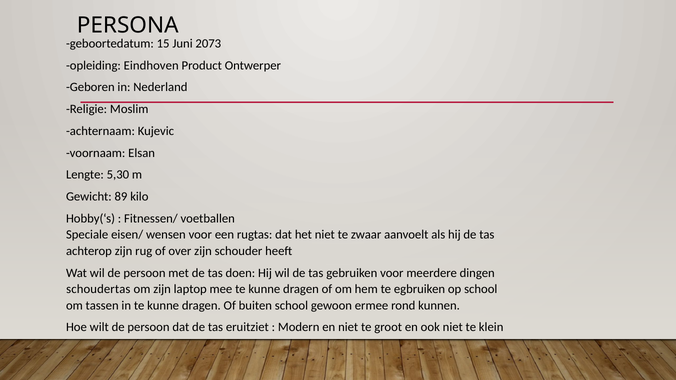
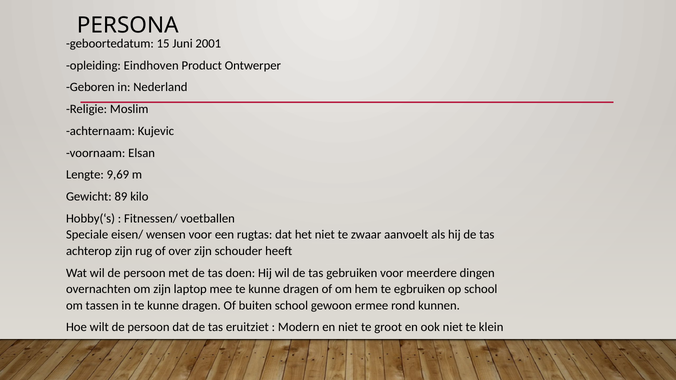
2073: 2073 -> 2001
5,30: 5,30 -> 9,69
schoudertas: schoudertas -> overnachten
